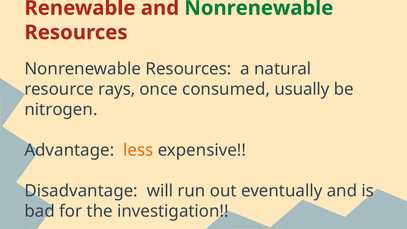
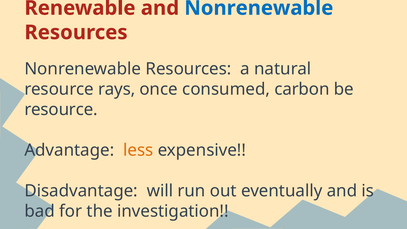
Nonrenewable at (259, 8) colour: green -> blue
usually: usually -> carbon
nitrogen at (61, 110): nitrogen -> resource
